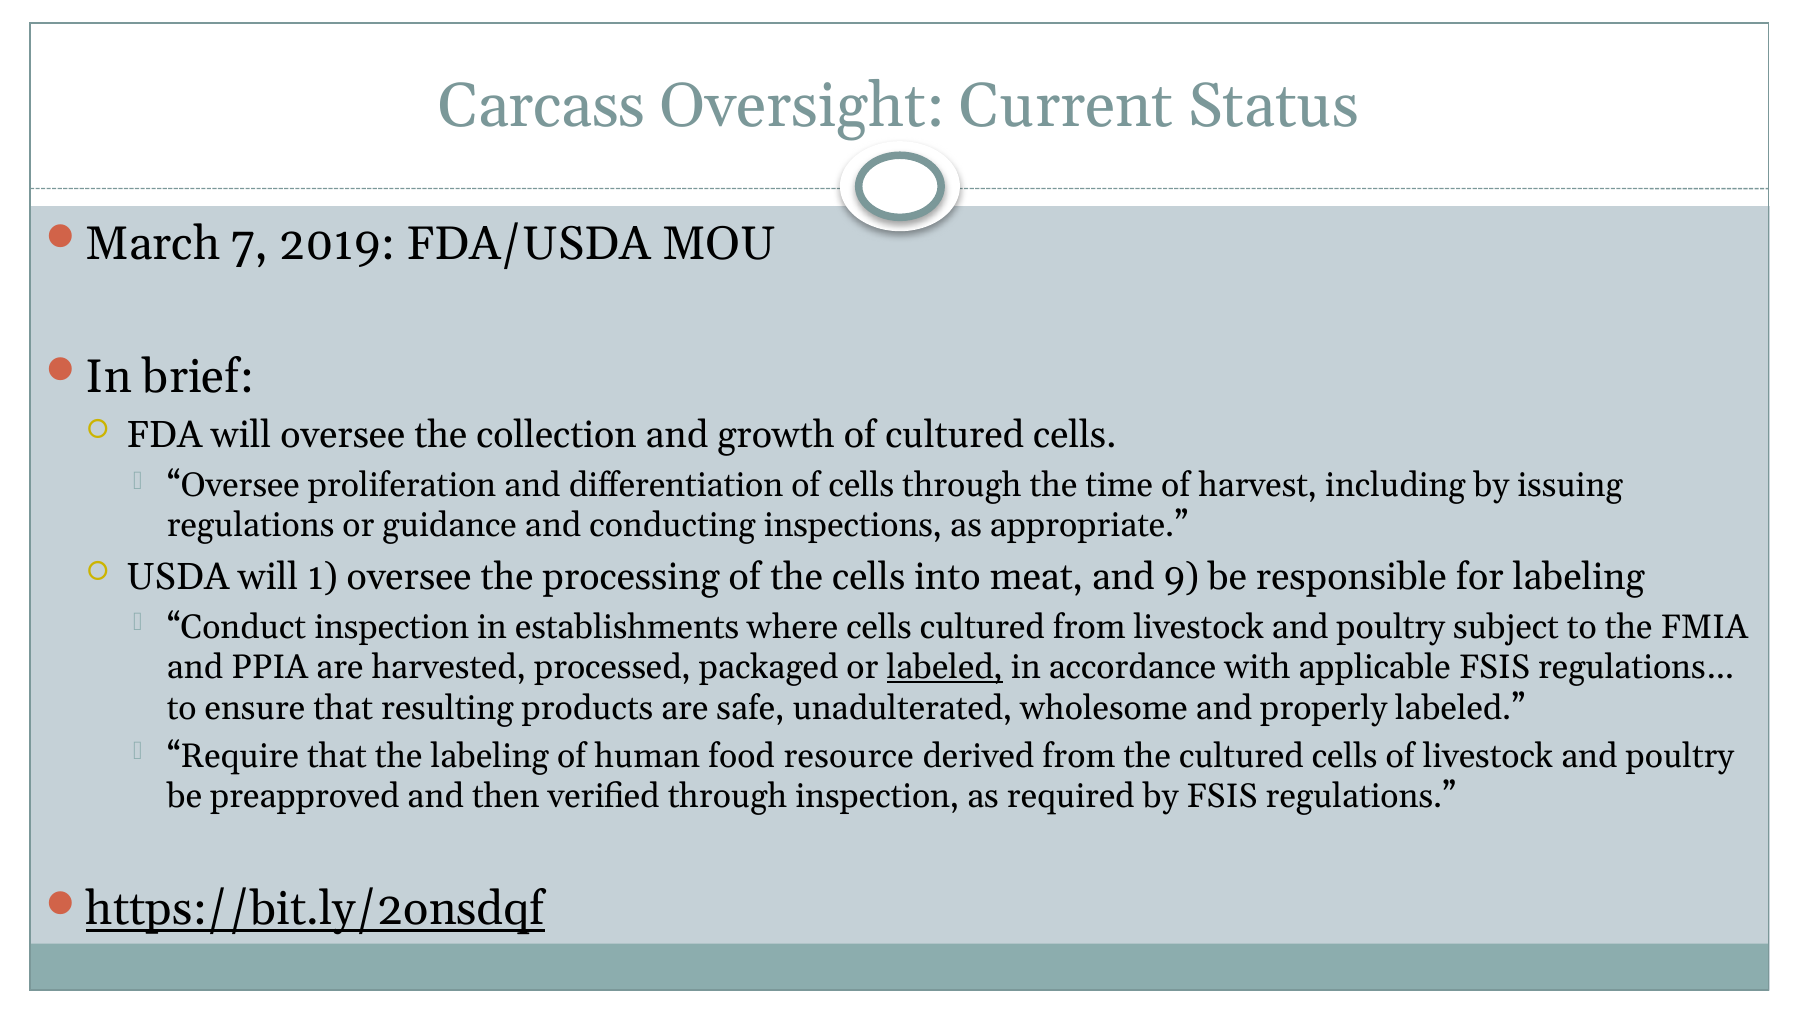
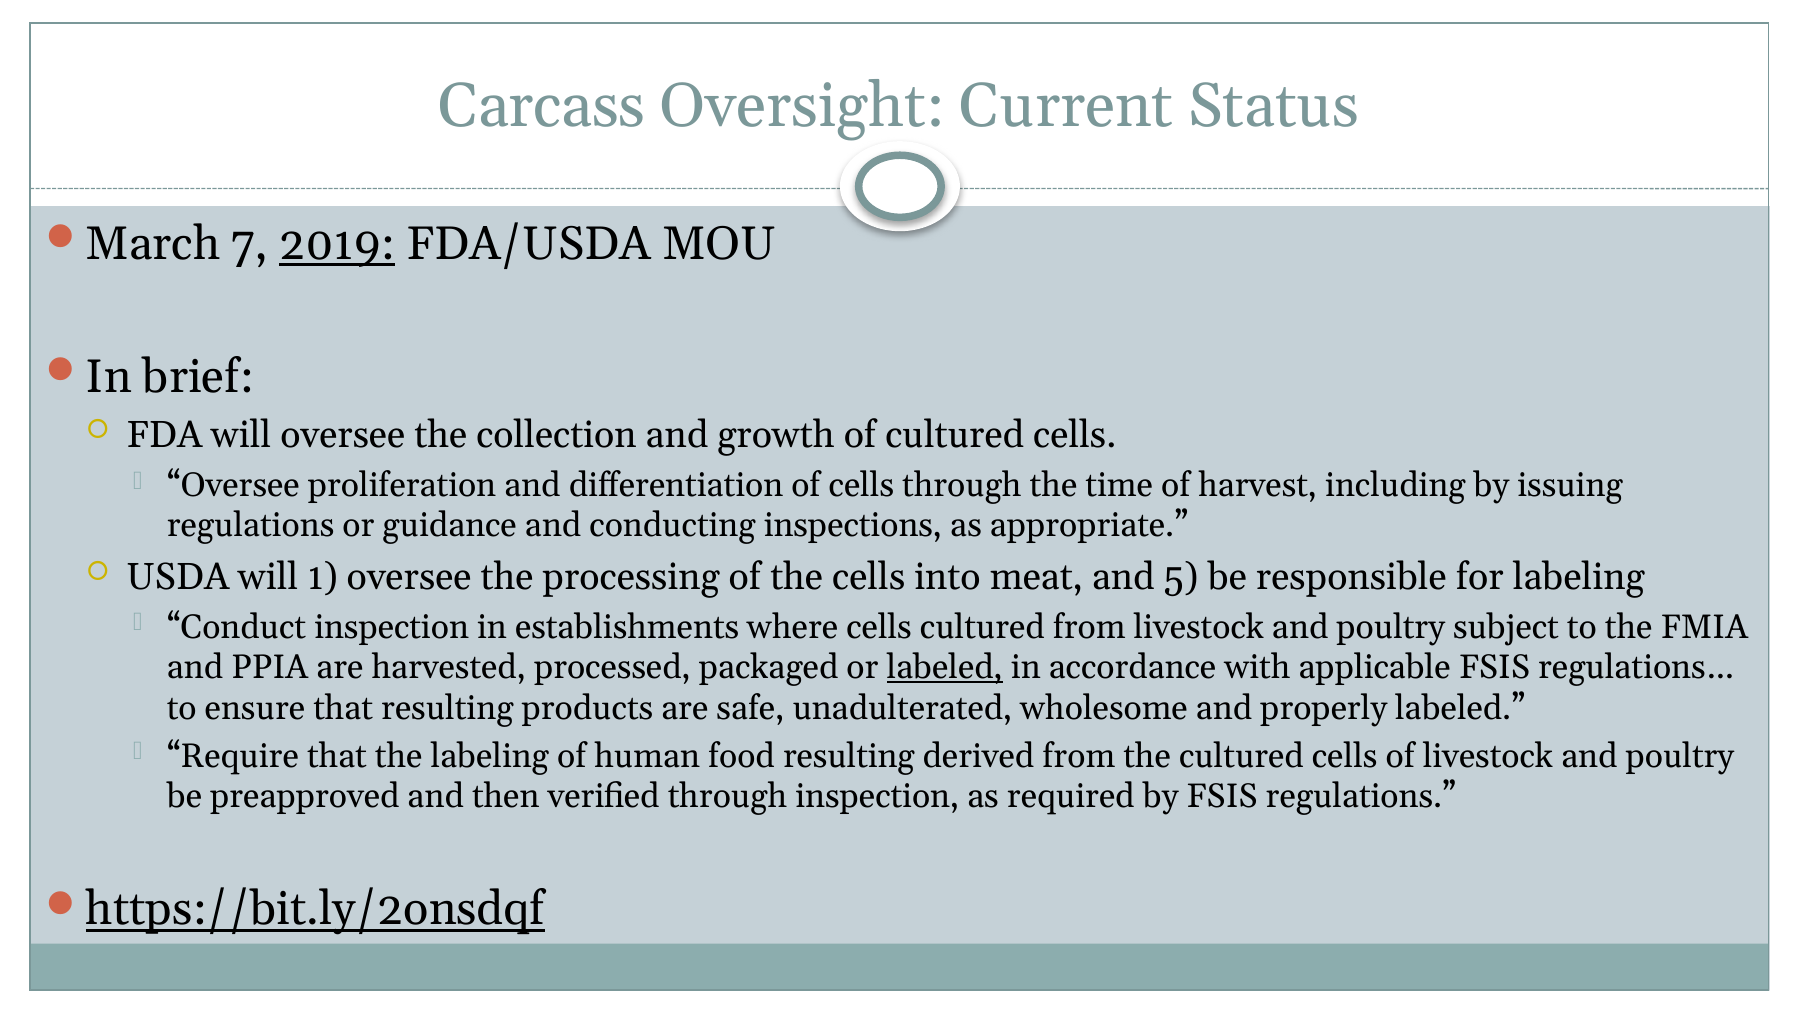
2019 underline: none -> present
9: 9 -> 5
food resource: resource -> resulting
